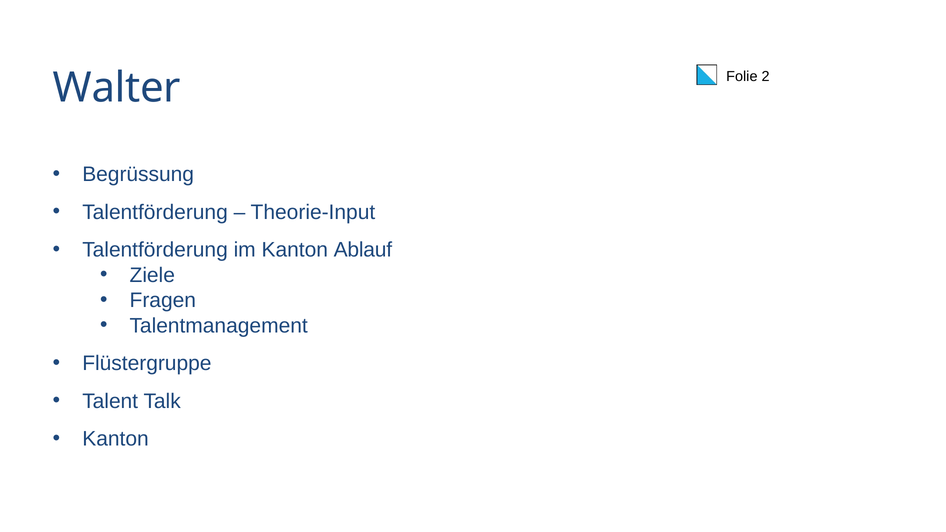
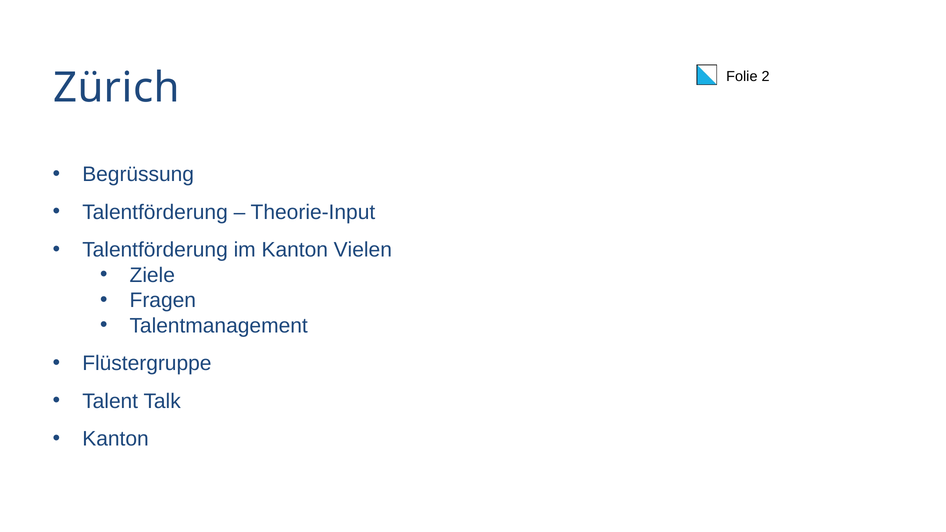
Walter: Walter -> Zürich
Ablauf: Ablauf -> Vielen
